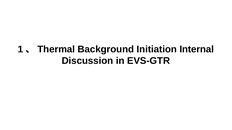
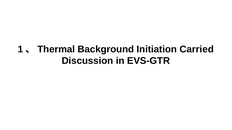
Internal: Internal -> Carried
